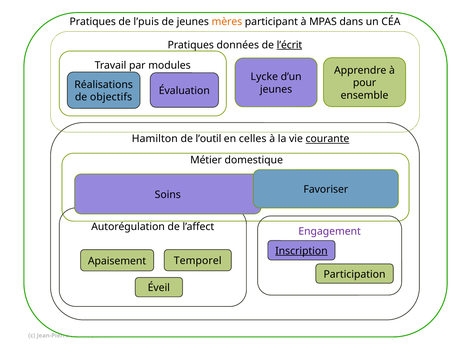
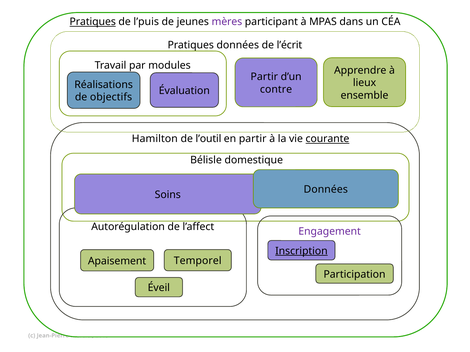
Pratiques at (93, 22) underline: none -> present
mères colour: orange -> purple
l’écrit underline: present -> none
Lycke at (264, 77): Lycke -> Partir
pour: pour -> lieux
jeunes at (276, 89): jeunes -> contre
en celles: celles -> partir
Métier: Métier -> Bélisle
Soins Favoriser: Favoriser -> Données
